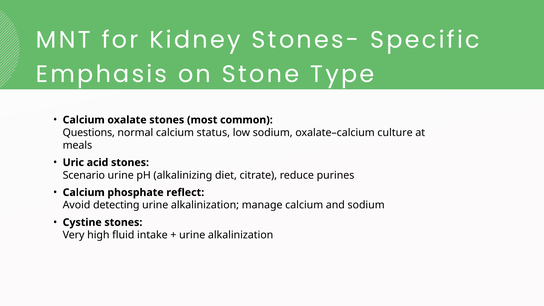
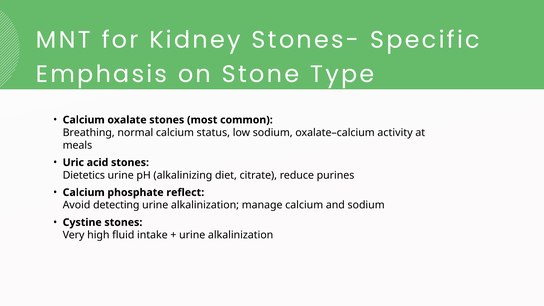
Questions: Questions -> Breathing
culture: culture -> activity
Scenario: Scenario -> Dietetics
